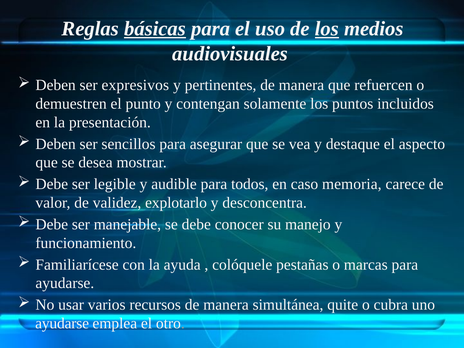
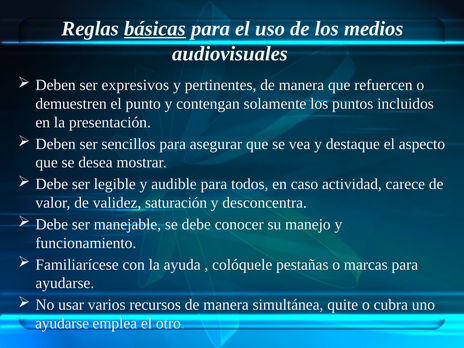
los at (327, 29) underline: present -> none
memoria: memoria -> actividad
explotarlo: explotarlo -> saturación
